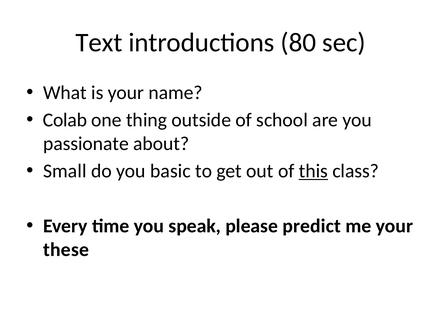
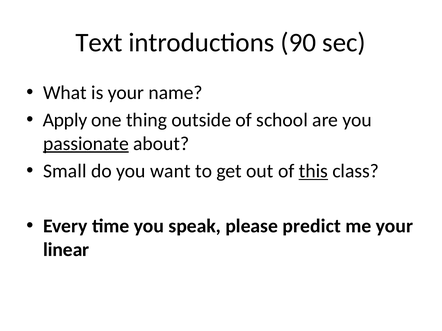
80: 80 -> 90
Colab: Colab -> Apply
passionate underline: none -> present
basic: basic -> want
these: these -> linear
